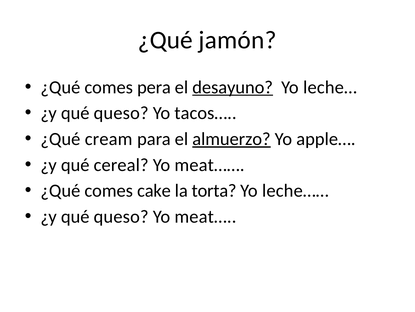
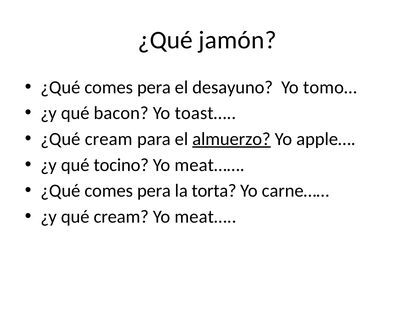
desayuno underline: present -> none
leche…: leche… -> tomo…
queso at (121, 113): queso -> bacon
tacos…: tacos… -> toast…
cereal: cereal -> tocino
cake at (154, 190): cake -> pera
leche……: leche…… -> carne……
queso at (121, 216): queso -> cream
